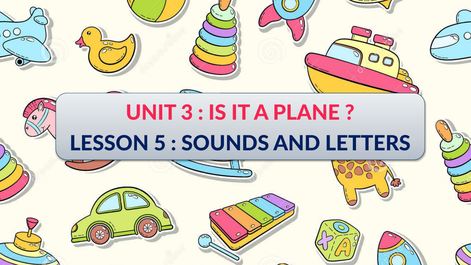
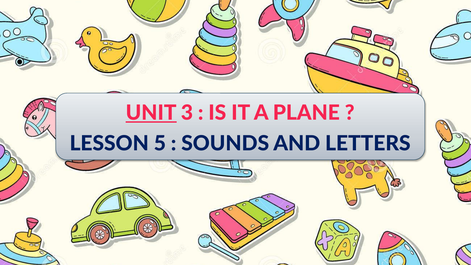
UNIT underline: none -> present
